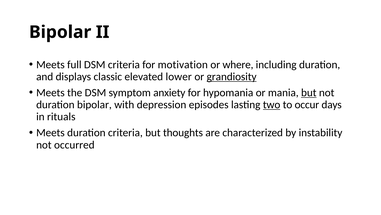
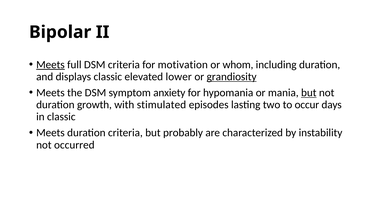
Meets at (50, 64) underline: none -> present
where: where -> whom
duration bipolar: bipolar -> growth
depression: depression -> stimulated
two underline: present -> none
in rituals: rituals -> classic
thoughts: thoughts -> probably
